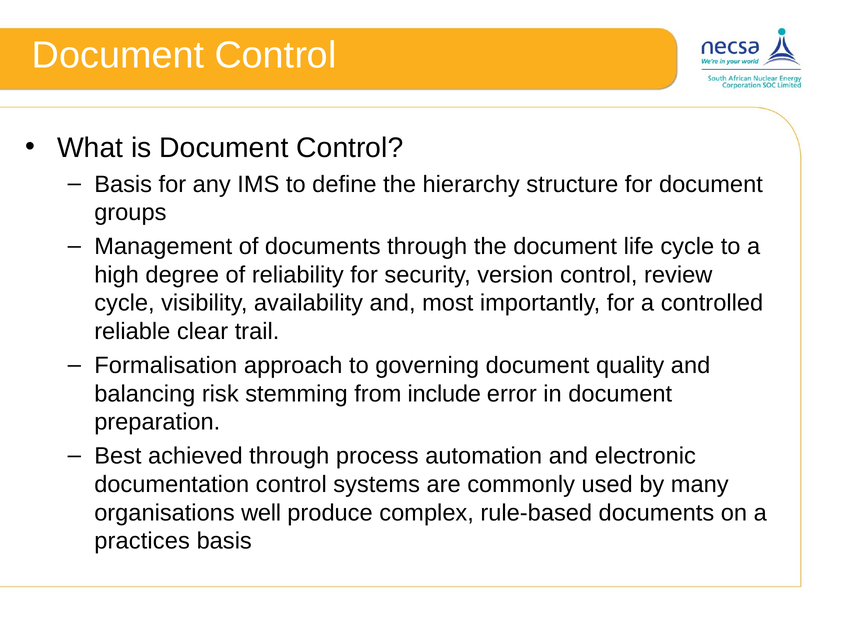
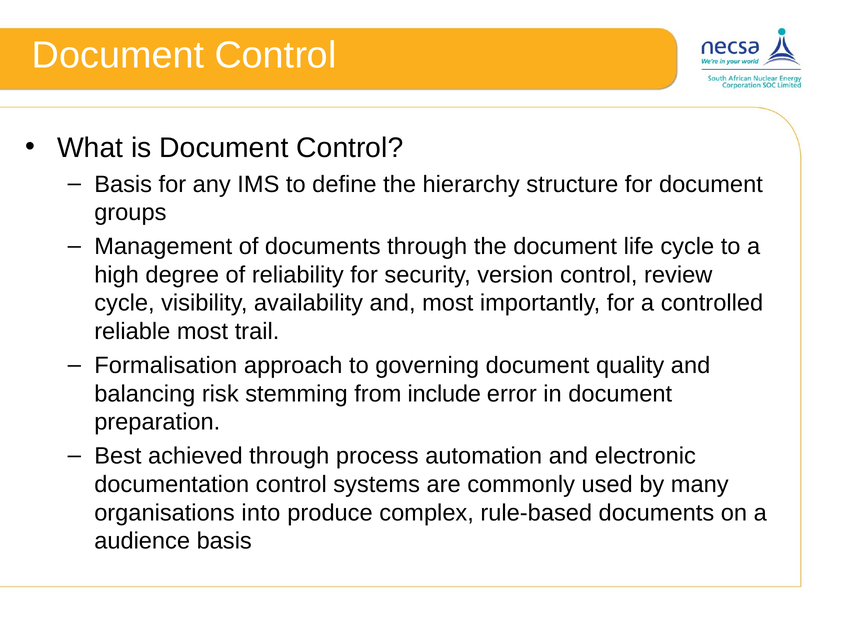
reliable clear: clear -> most
well: well -> into
practices: practices -> audience
